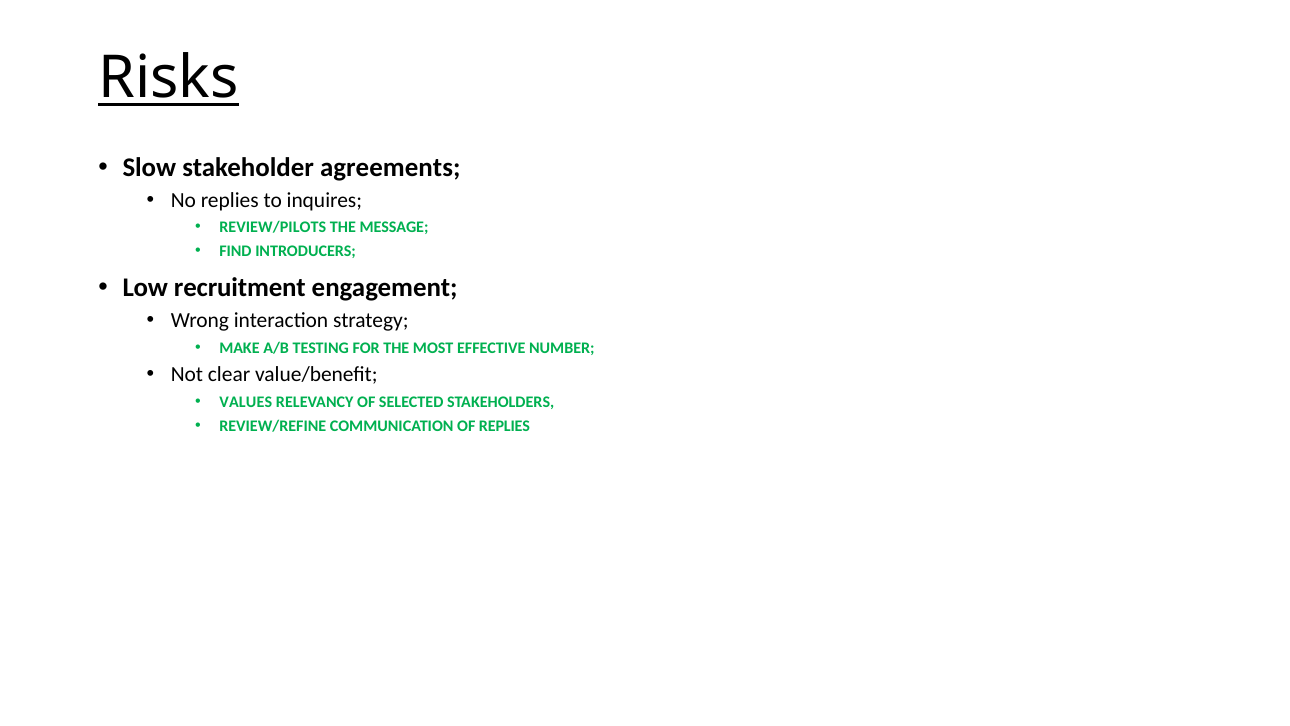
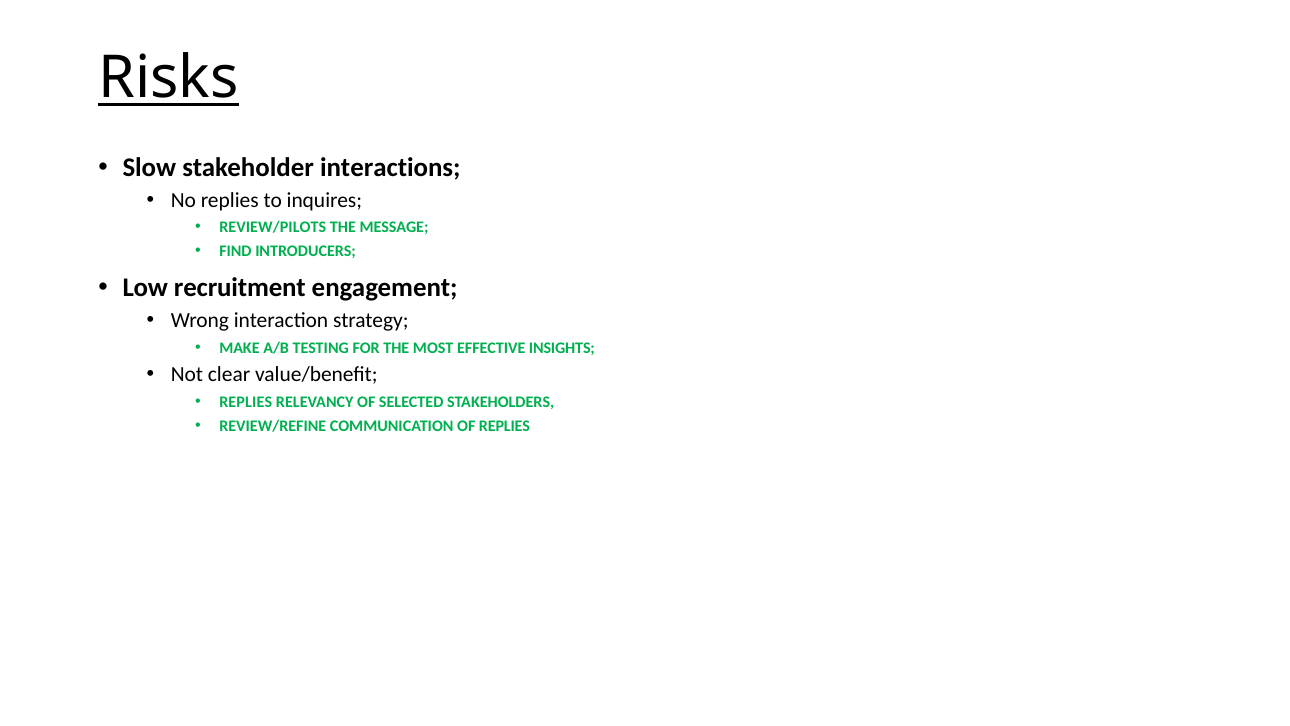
agreements: agreements -> interactions
NUMBER: NUMBER -> INSIGHTS
VALUES at (246, 402): VALUES -> REPLIES
